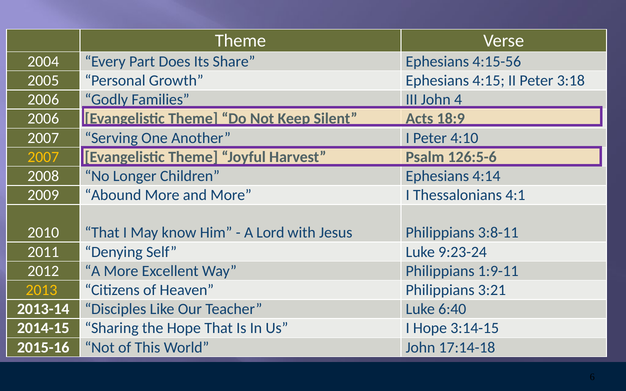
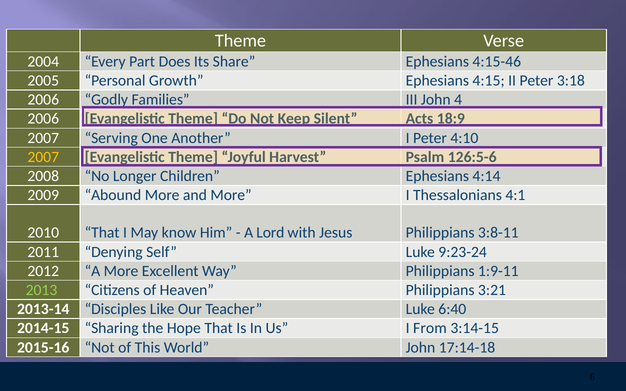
4:15-56: 4:15-56 -> 4:15-46
2013 colour: yellow -> light green
I Hope: Hope -> From
